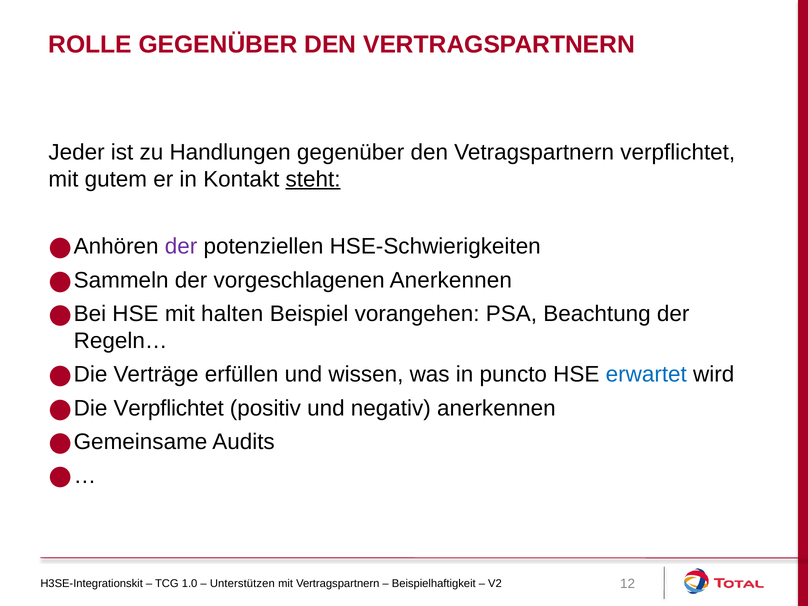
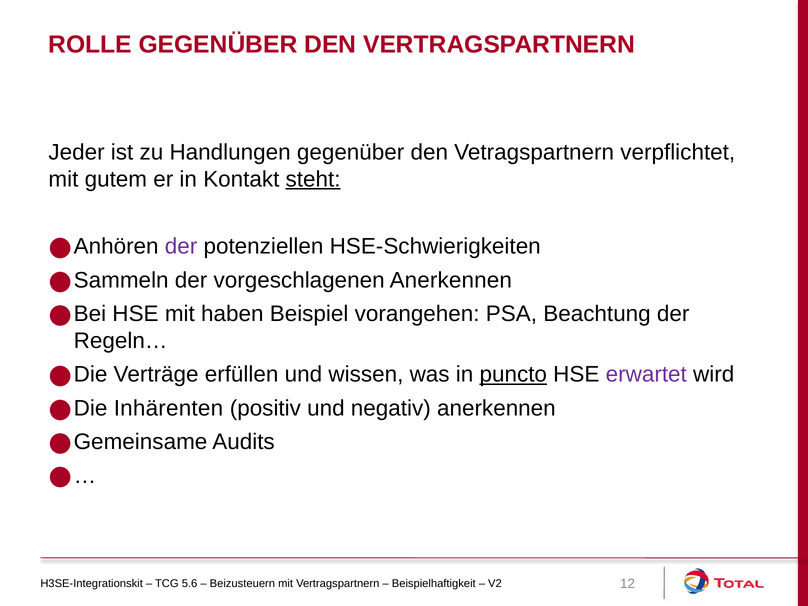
halten: halten -> haben
puncto underline: none -> present
erwartet colour: blue -> purple
Verpflichtet at (169, 408): Verpflichtet -> Inhärenten
1.0: 1.0 -> 5.6
Unterstützen: Unterstützen -> Beizusteuern
